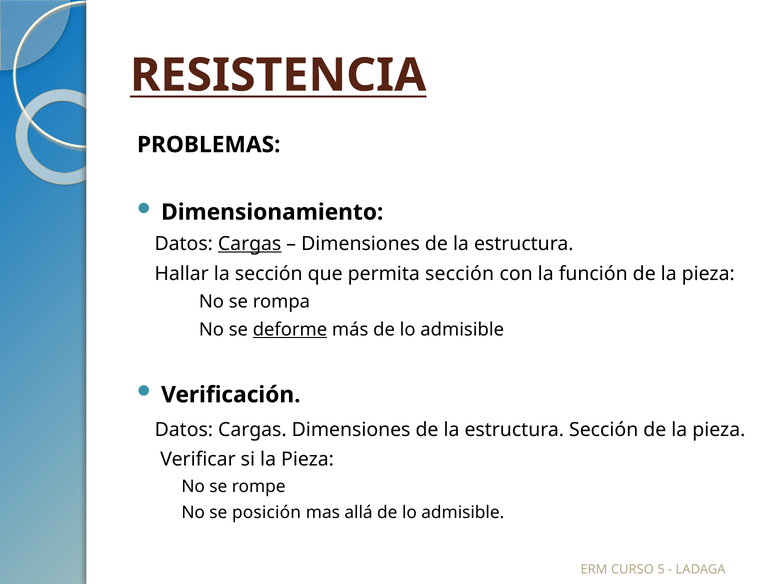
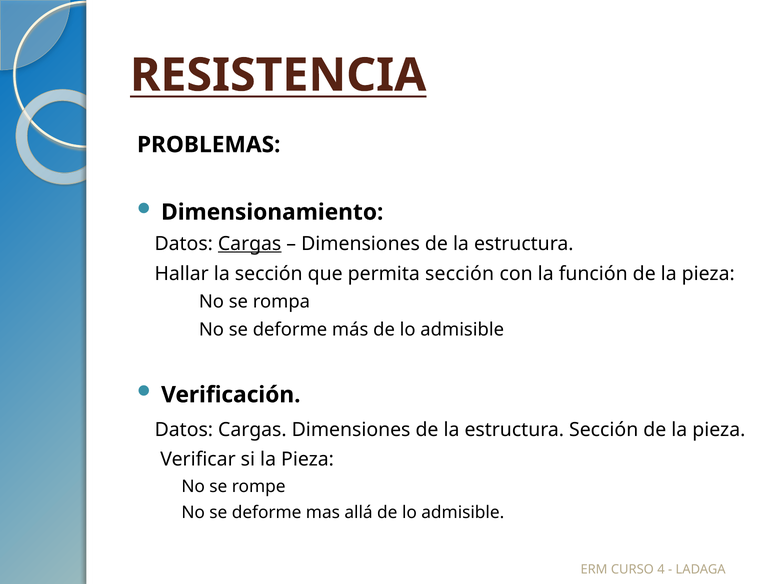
deforme at (290, 330) underline: present -> none
posición at (267, 513): posición -> deforme
5: 5 -> 4
